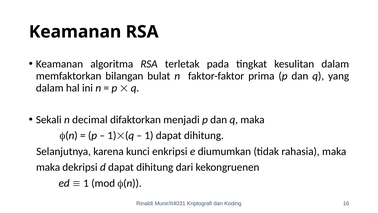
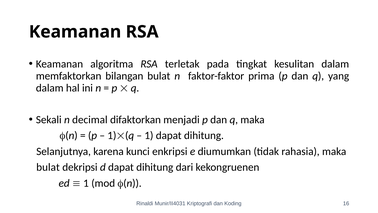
maka at (48, 167): maka -> bulat
